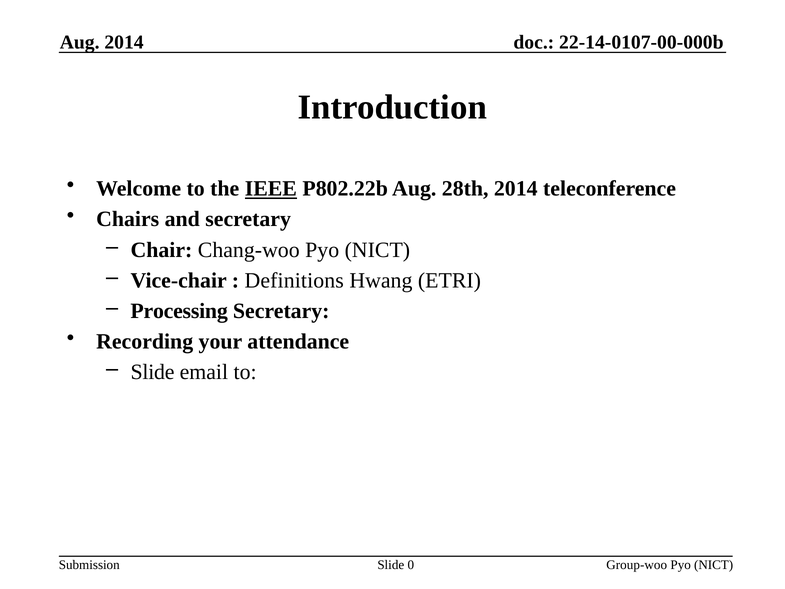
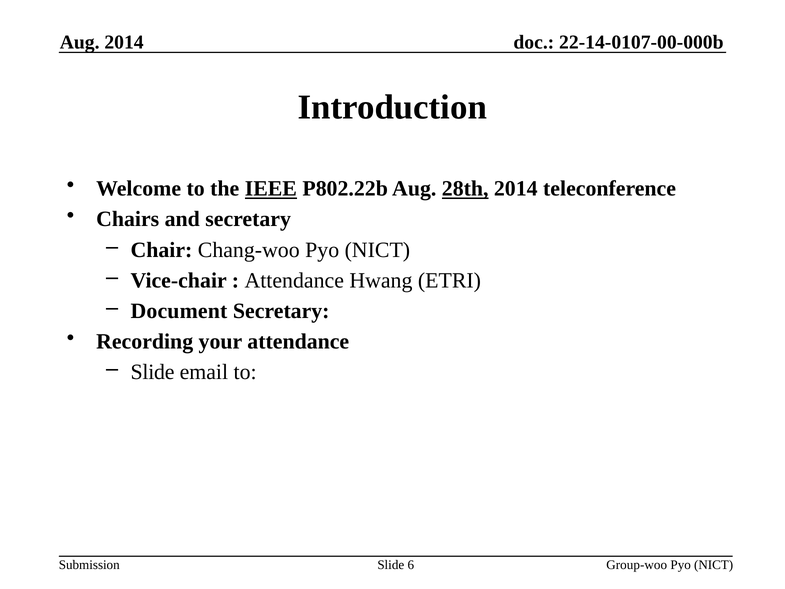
28th underline: none -> present
Definitions at (294, 280): Definitions -> Attendance
Processing: Processing -> Document
0: 0 -> 6
